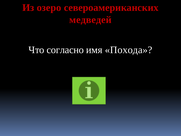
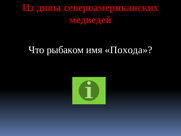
озеро: озеро -> дивы
согласно: согласно -> рыбаком
